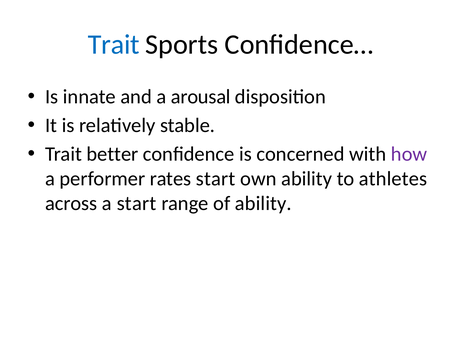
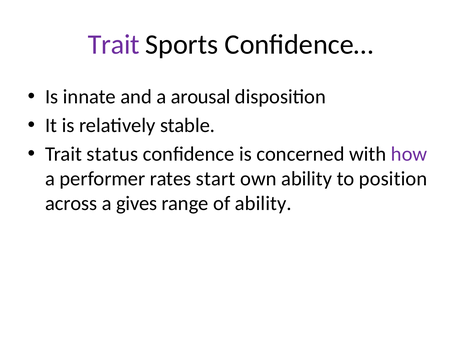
Trait at (114, 45) colour: blue -> purple
better: better -> status
athletes: athletes -> position
a start: start -> gives
